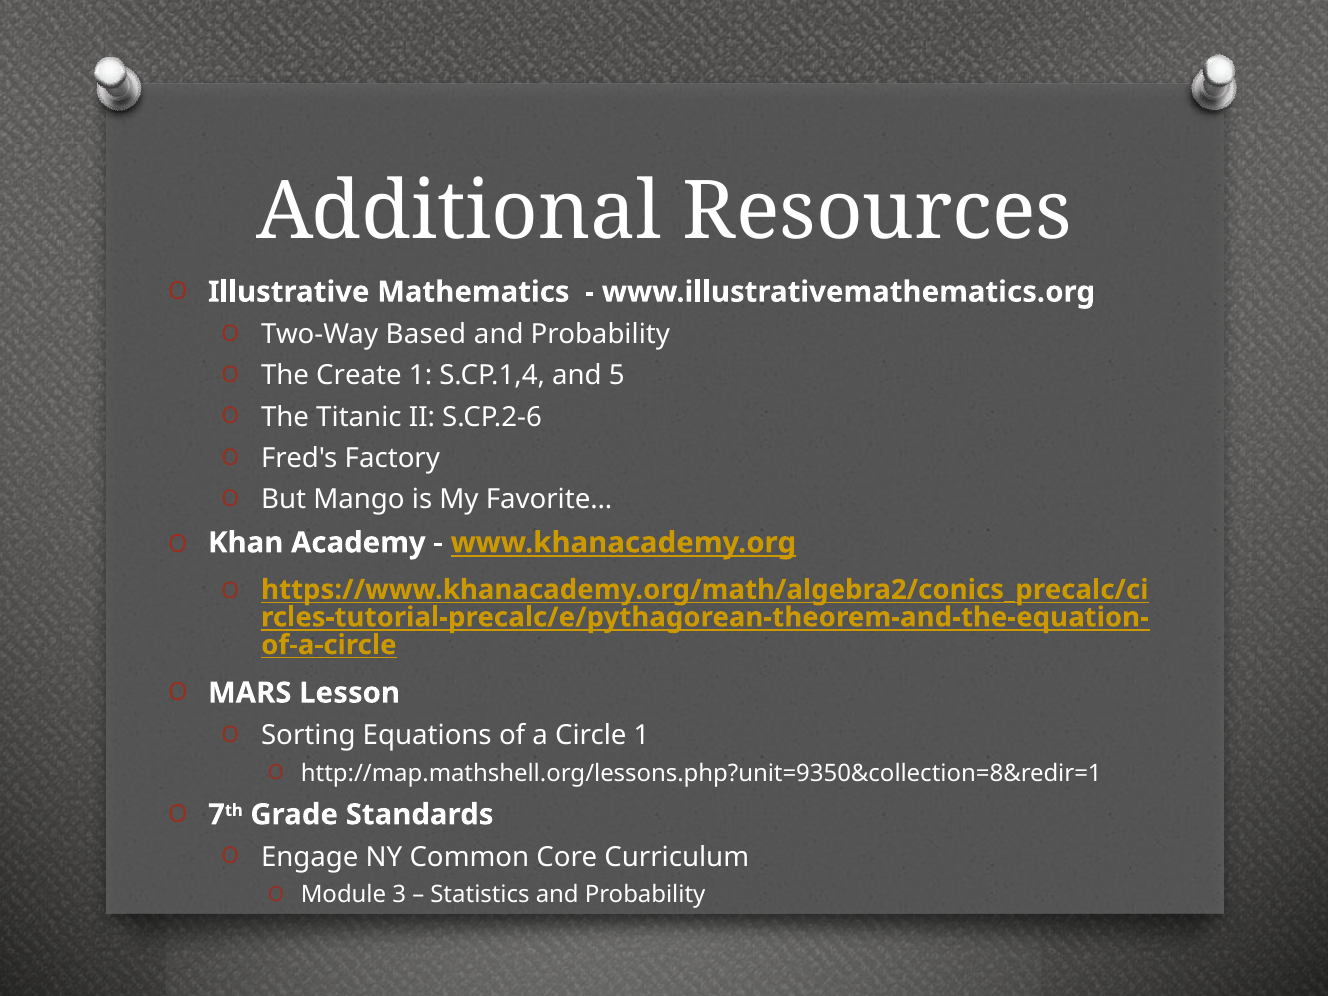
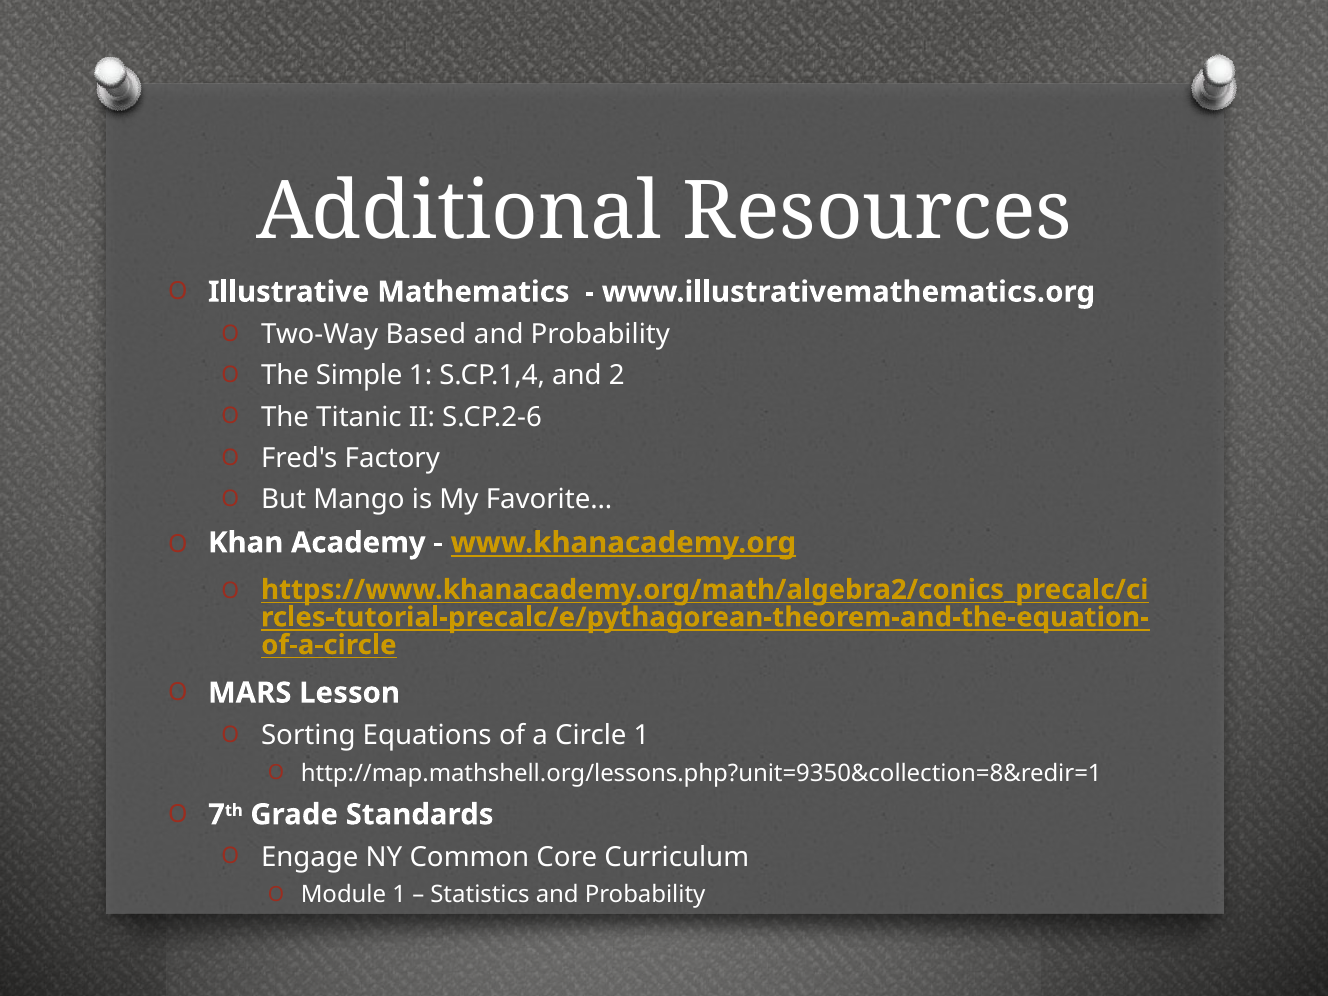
Create: Create -> Simple
5: 5 -> 2
Module 3: 3 -> 1
